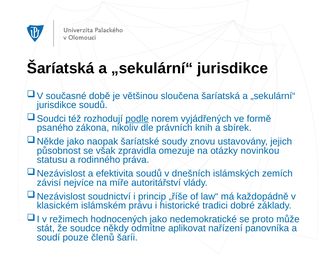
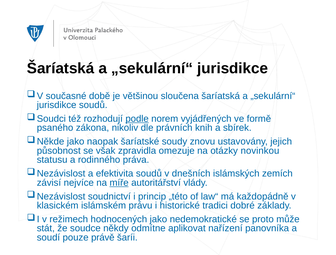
míře underline: none -> present
„říše: „říše -> „této
členů: členů -> právě
